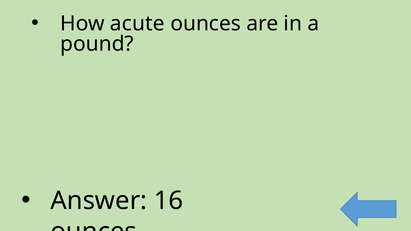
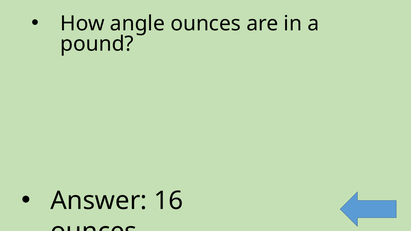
acute: acute -> angle
